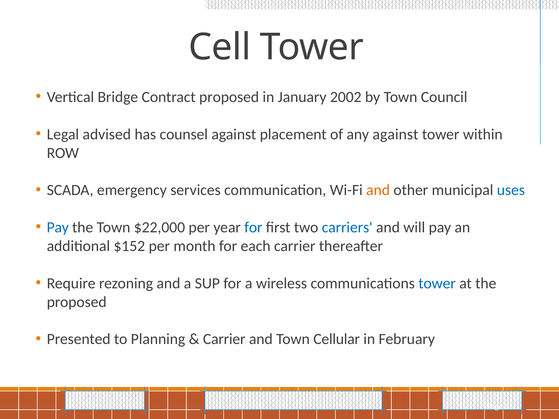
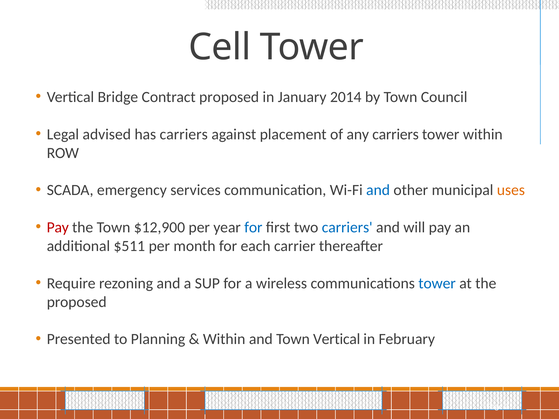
2002: 2002 -> 2014
has counsel: counsel -> carriers
any against: against -> carriers
and at (378, 190) colour: orange -> blue
uses colour: blue -> orange
Pay at (58, 228) colour: blue -> red
$22,000: $22,000 -> $12,900
$152: $152 -> $511
Carrier at (224, 339): Carrier -> Within
Town Cellular: Cellular -> Vertical
